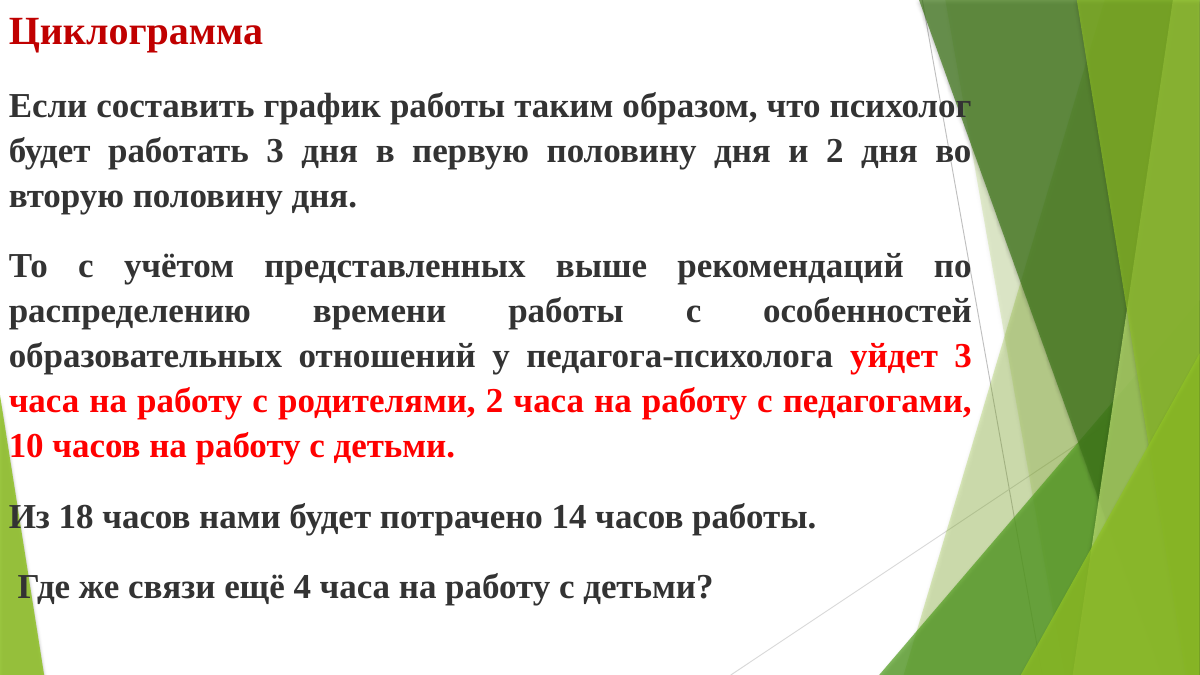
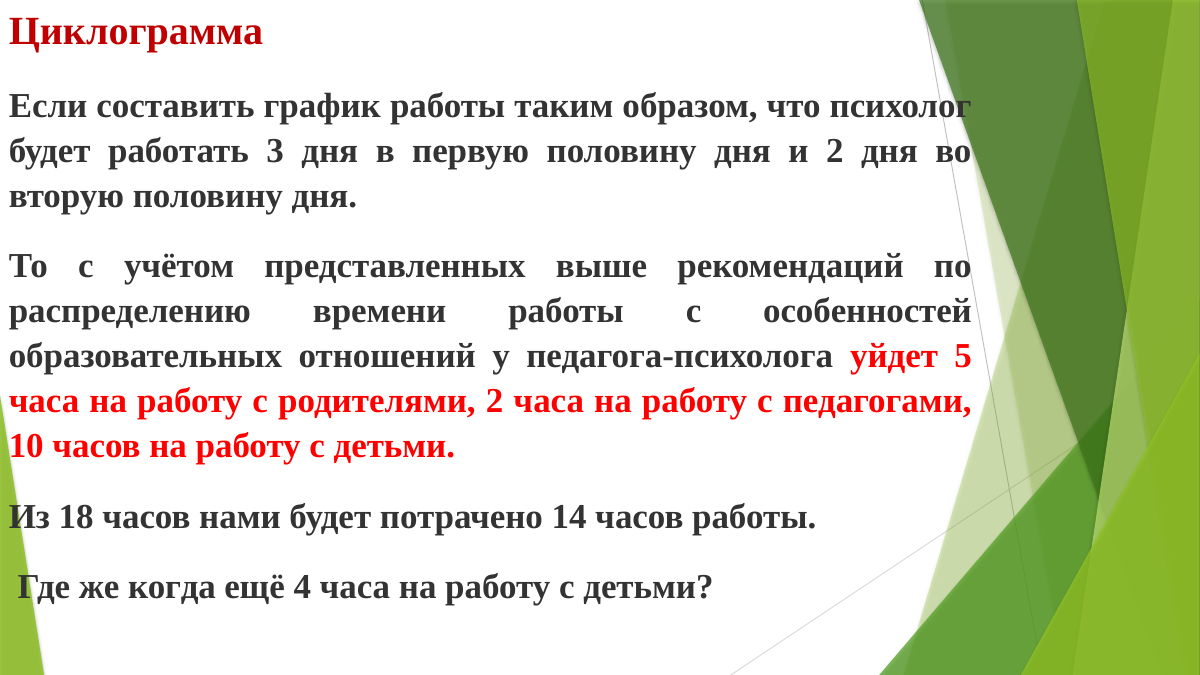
уйдет 3: 3 -> 5
связи: связи -> когда
